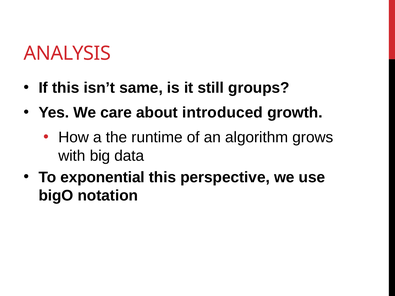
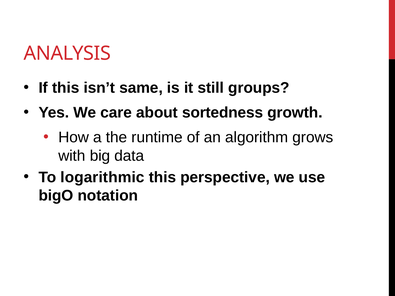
introduced: introduced -> sortedness
exponential: exponential -> logarithmic
